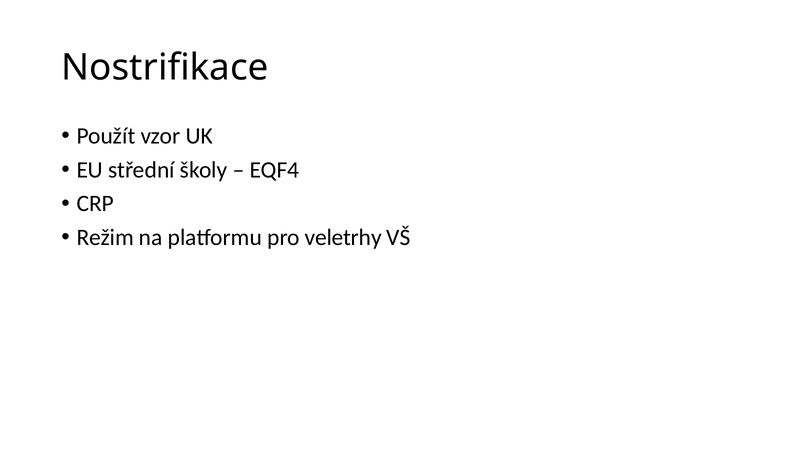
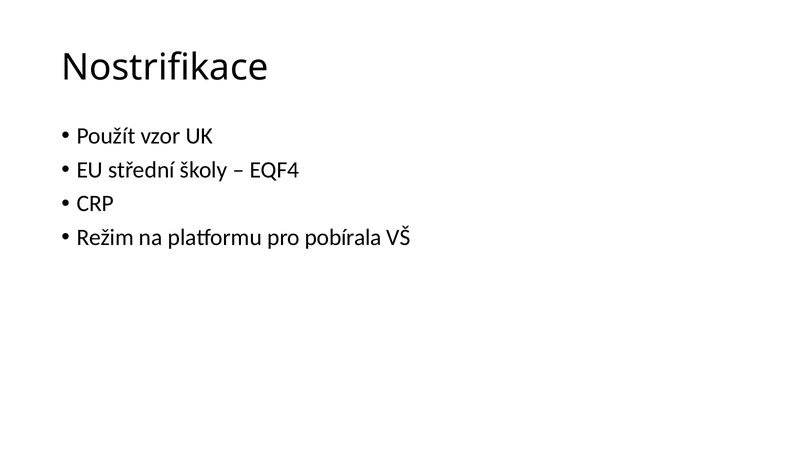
veletrhy: veletrhy -> pobírala
